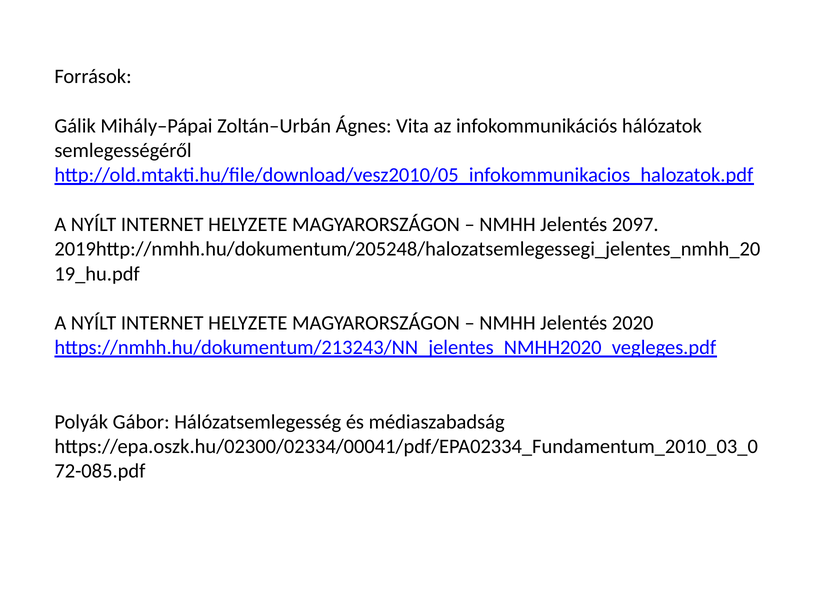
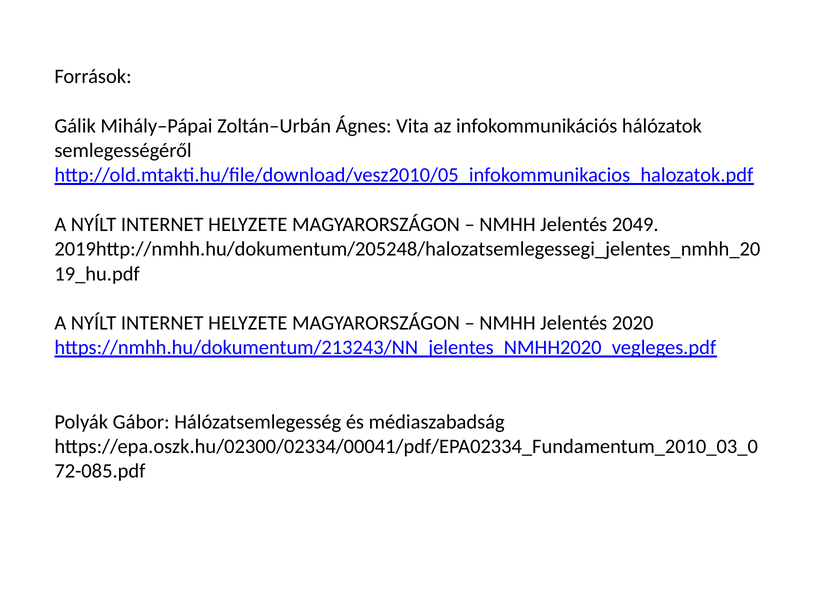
2097: 2097 -> 2049
